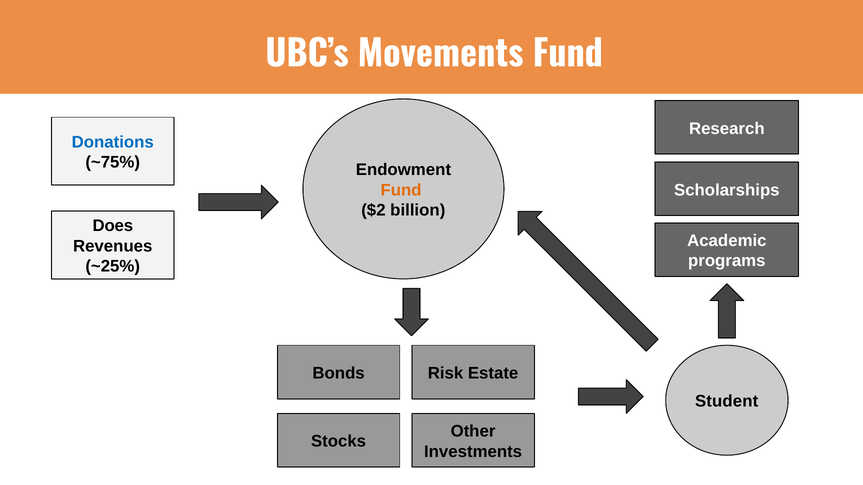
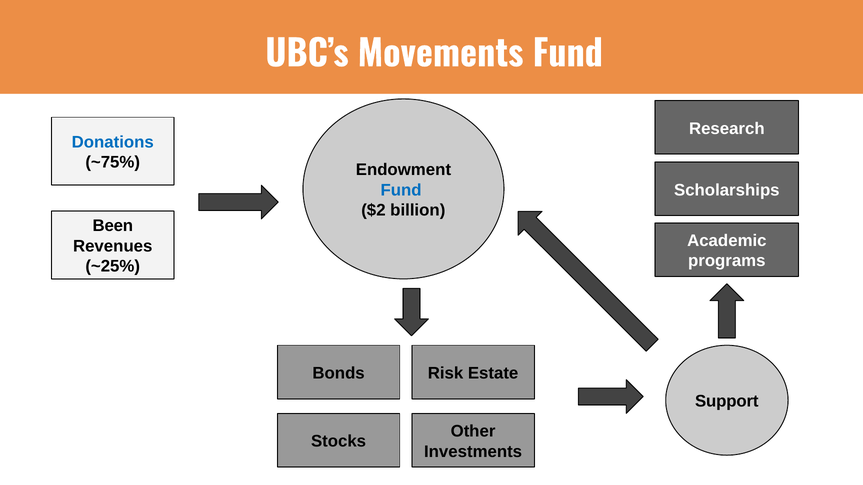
Fund at (401, 190) colour: orange -> blue
Does: Does -> Been
Student: Student -> Support
